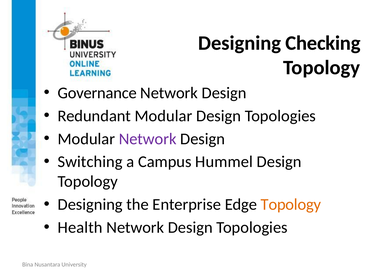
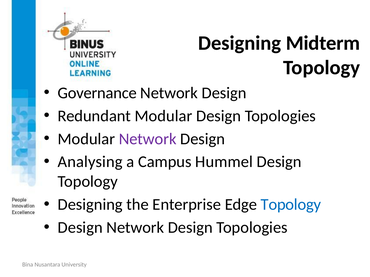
Checking: Checking -> Midterm
Switching: Switching -> Analysing
Topology at (291, 205) colour: orange -> blue
Health at (80, 228): Health -> Design
